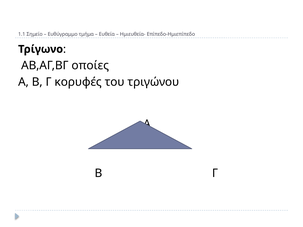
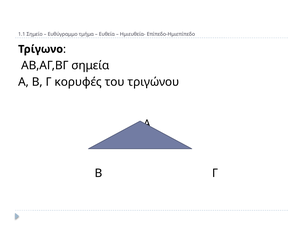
οποίες: οποίες -> σημεία
